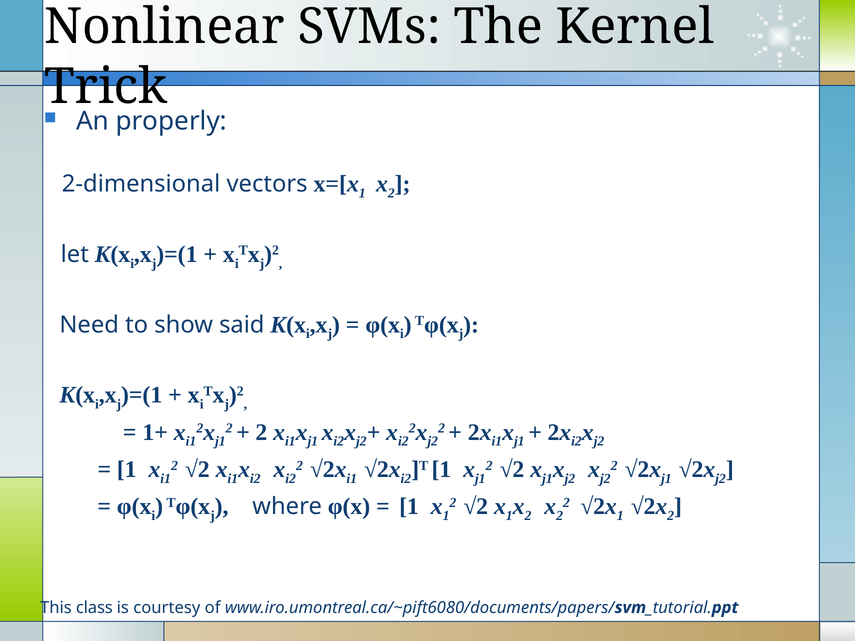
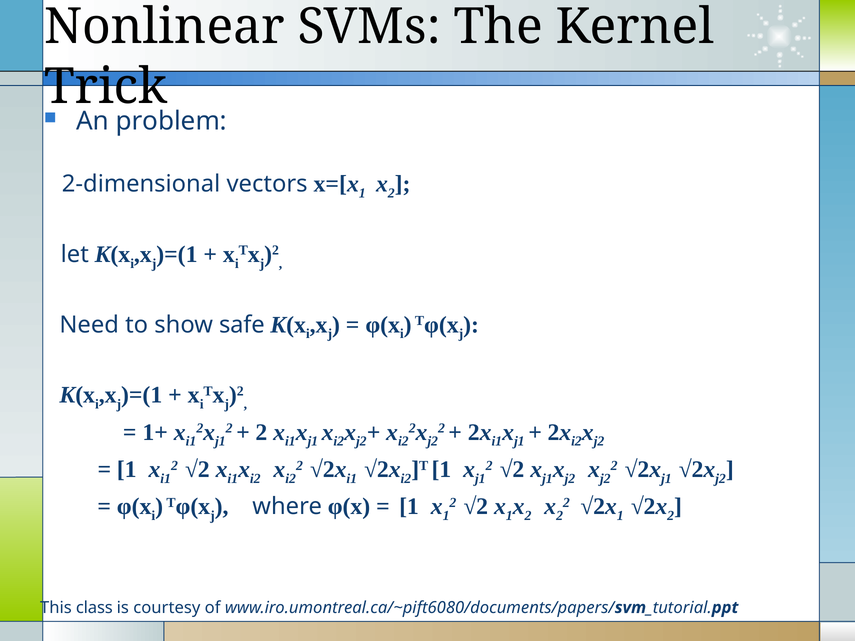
properly: properly -> problem
said: said -> safe
